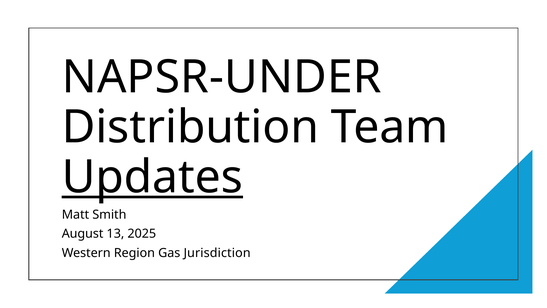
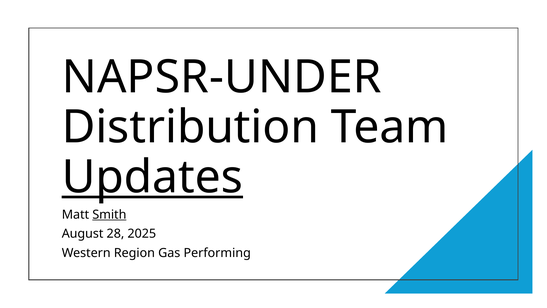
Smith underline: none -> present
13: 13 -> 28
Jurisdiction: Jurisdiction -> Performing
